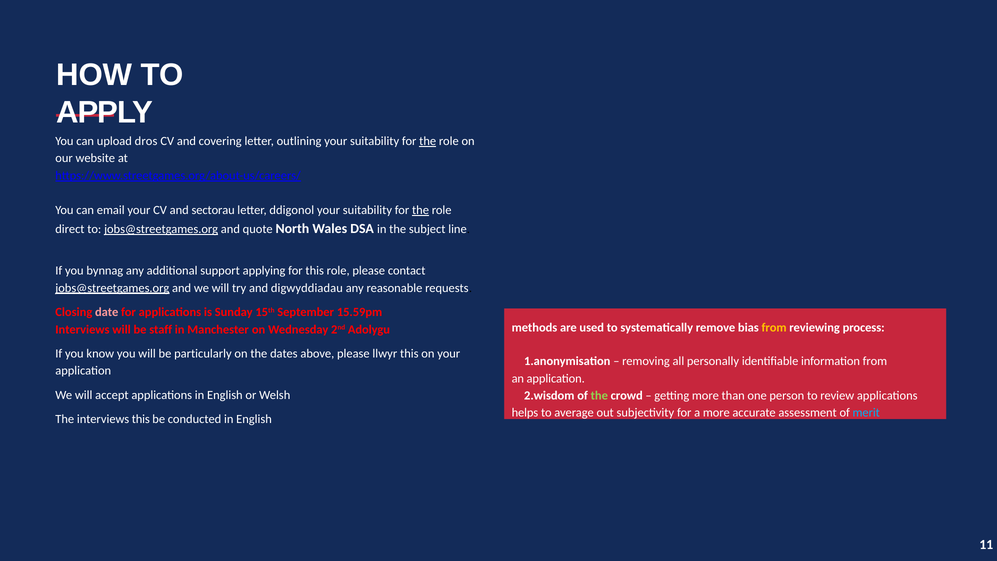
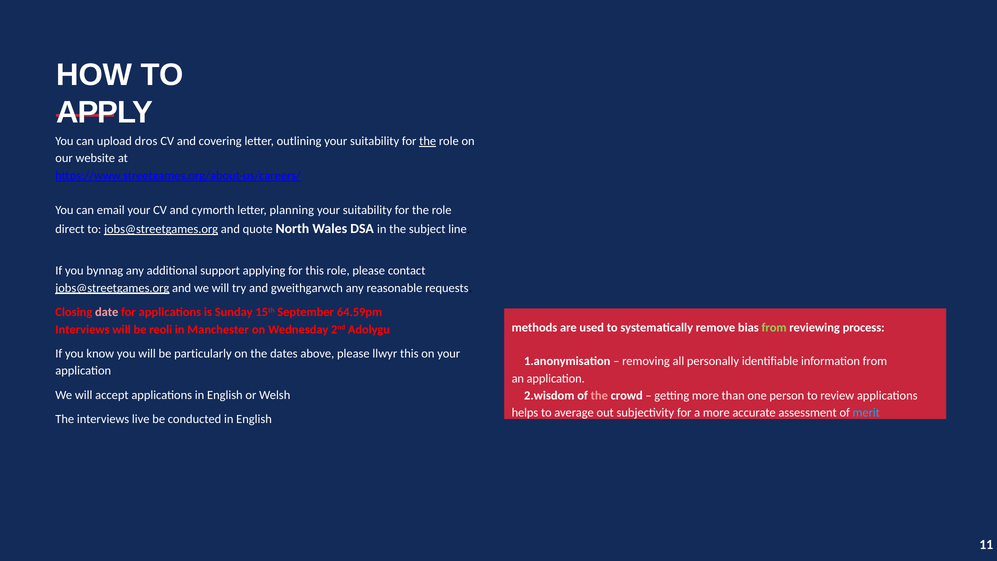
sectorau: sectorau -> cymorth
ddigonol: ddigonol -> planning
the at (420, 210) underline: present -> none
digwyddiadau: digwyddiadau -> gweithgarwch
15.59pm: 15.59pm -> 64.59pm
from at (774, 327) colour: yellow -> light green
staff: staff -> reoli
the at (599, 395) colour: light green -> pink
interviews this: this -> live
